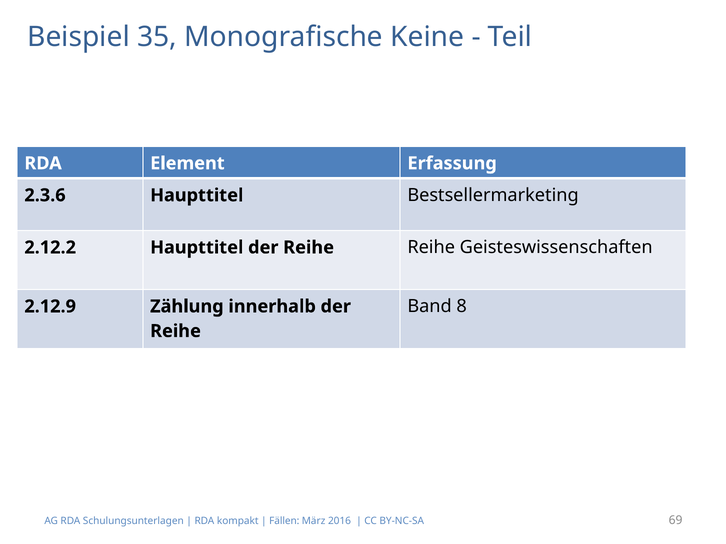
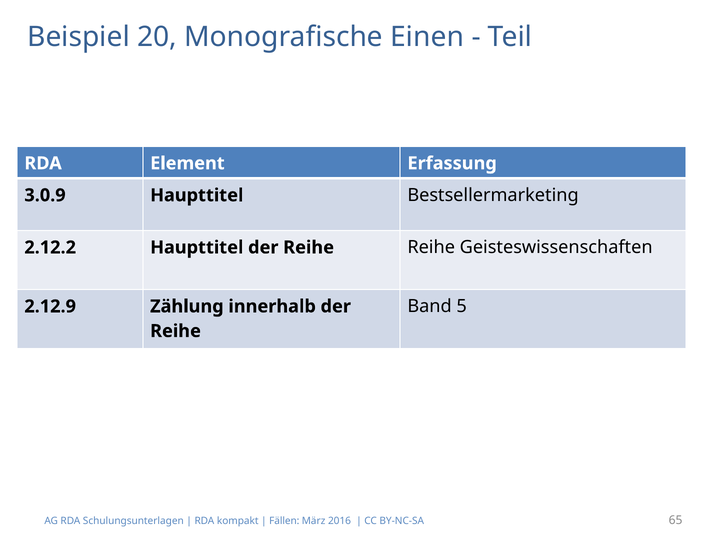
35: 35 -> 20
Keine: Keine -> Einen
2.3.6: 2.3.6 -> 3.0.9
8: 8 -> 5
69: 69 -> 65
